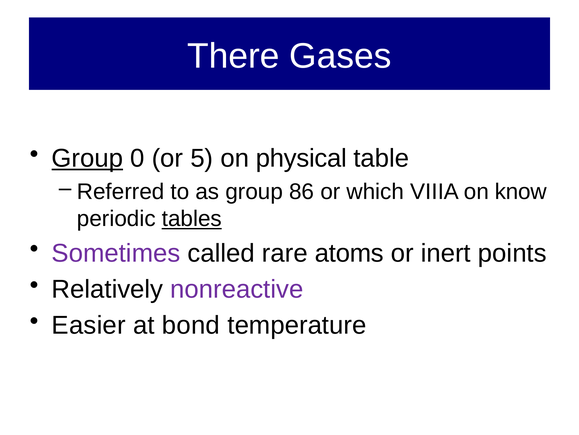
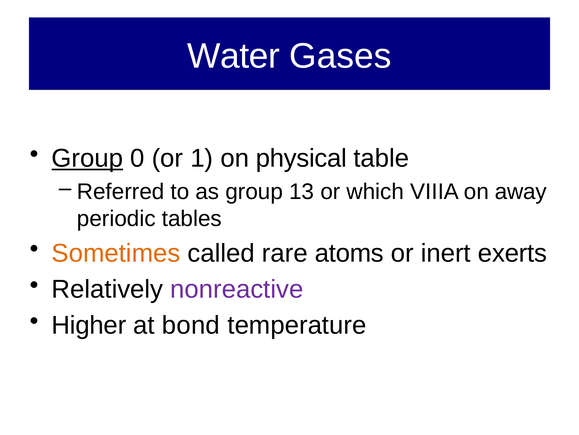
There: There -> Water
5: 5 -> 1
86: 86 -> 13
know: know -> away
tables underline: present -> none
Sometimes colour: purple -> orange
points: points -> exerts
Easier: Easier -> Higher
